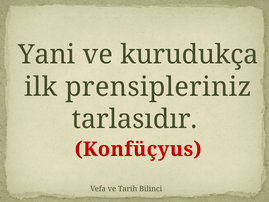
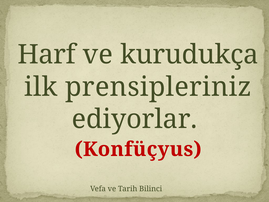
Yani: Yani -> Harf
tarlasıdır: tarlasıdır -> ediyorlar
